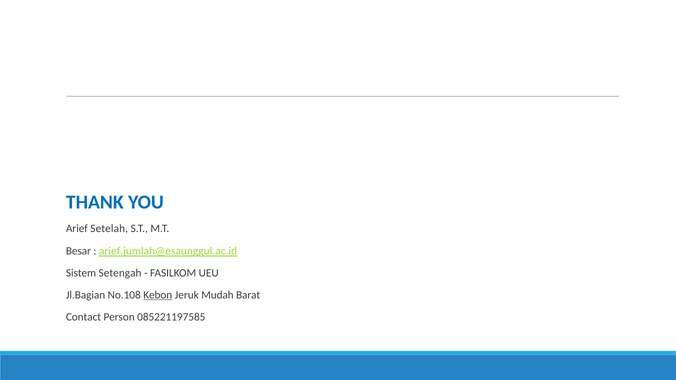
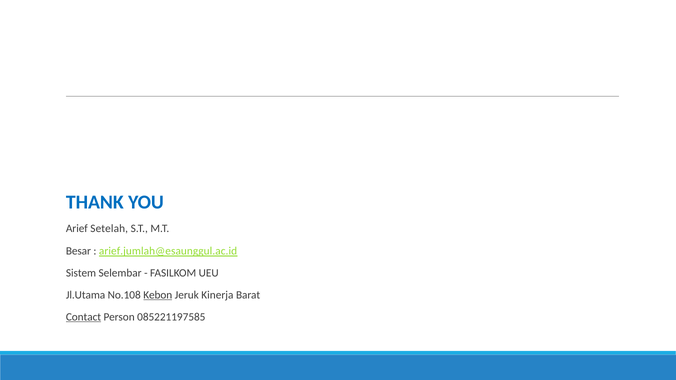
Setengah: Setengah -> Selembar
Jl.Bagian: Jl.Bagian -> Jl.Utama
Mudah: Mudah -> Kinerja
Contact underline: none -> present
